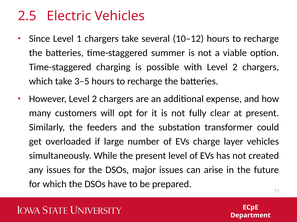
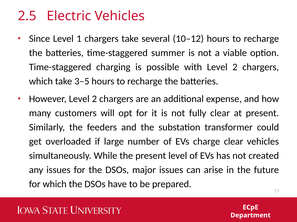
charge layer: layer -> clear
